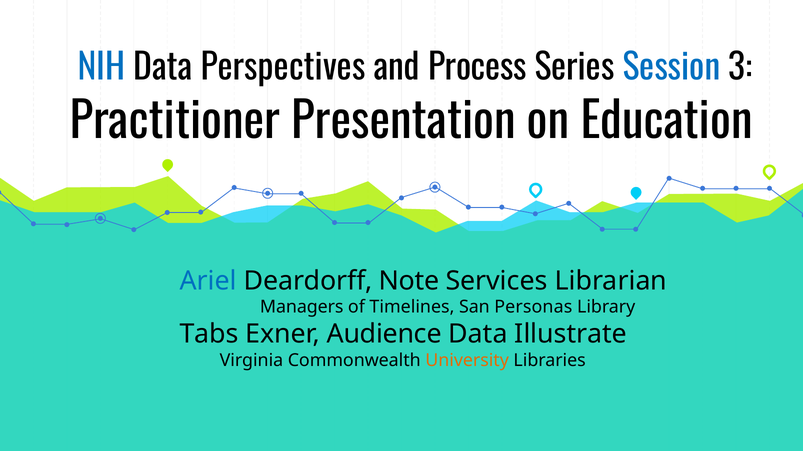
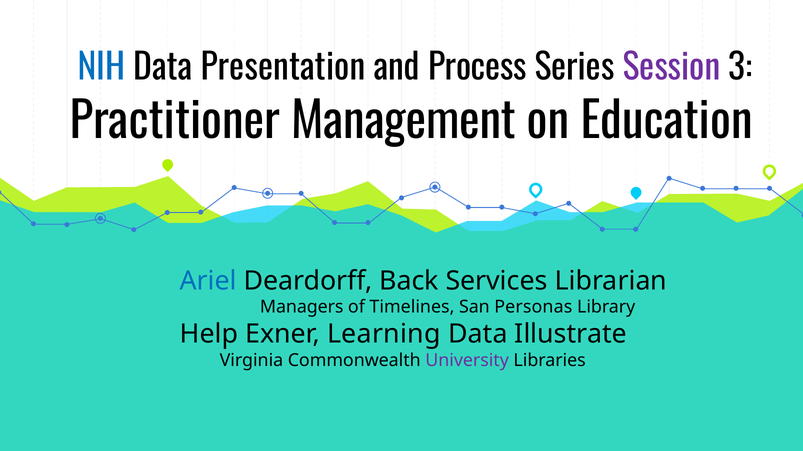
Perspectives: Perspectives -> Presentation
Session colour: blue -> purple
Presentation: Presentation -> Management
Note: Note -> Back
Tabs: Tabs -> Help
Audience: Audience -> Learning
University colour: orange -> purple
